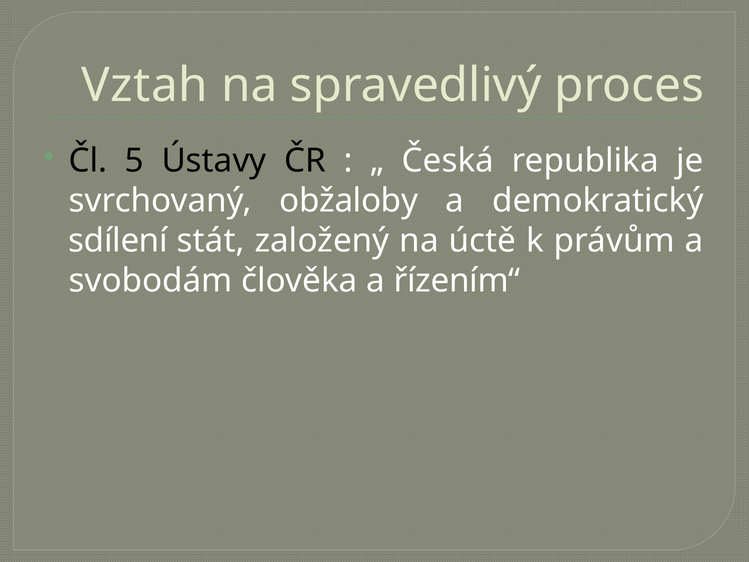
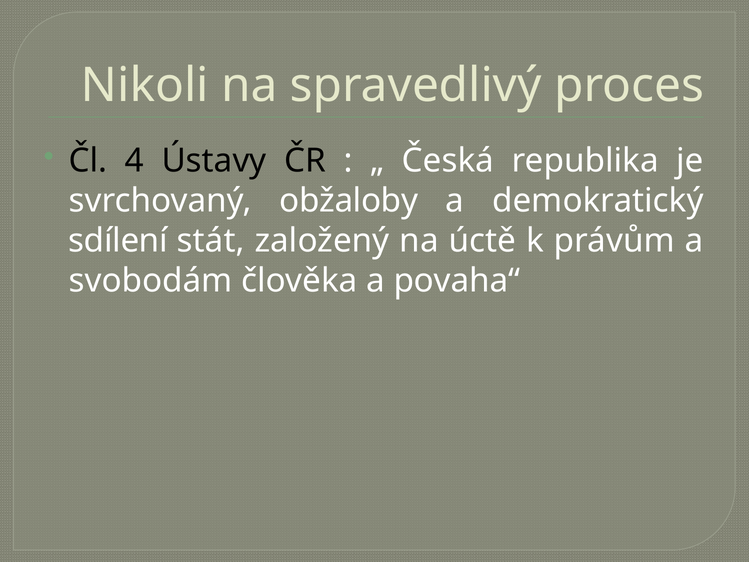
Vztah: Vztah -> Nikoli
5: 5 -> 4
řízením“: řízením“ -> povaha“
